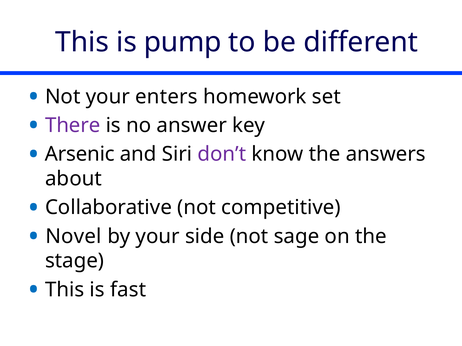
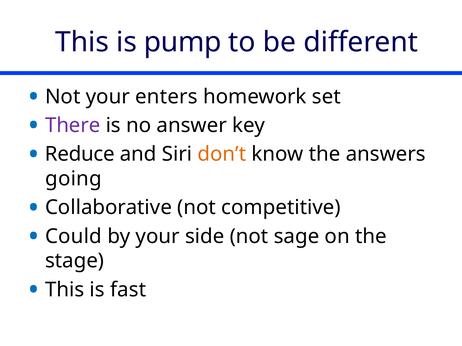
Arsenic: Arsenic -> Reduce
don’t colour: purple -> orange
about: about -> going
Novel: Novel -> Could
